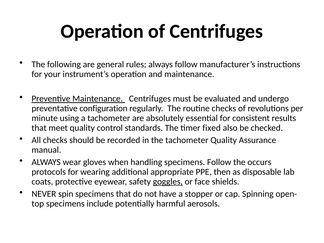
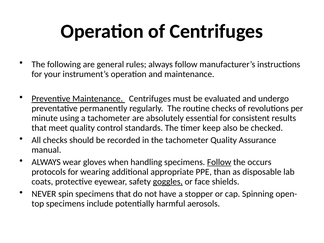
configuration: configuration -> permanently
fixed: fixed -> keep
Follow at (219, 162) underline: none -> present
then: then -> than
